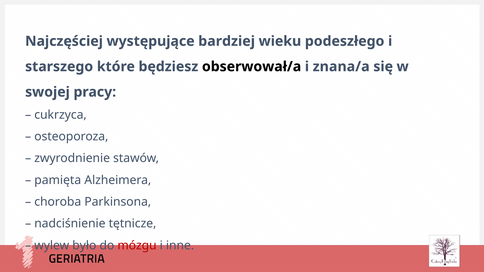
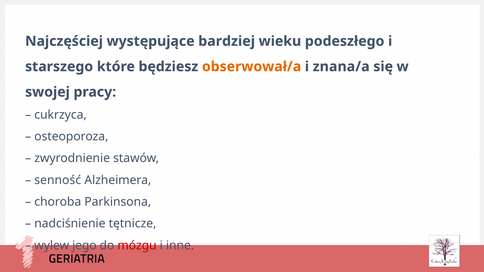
obserwował/a colour: black -> orange
pamięta: pamięta -> senność
było: było -> jego
